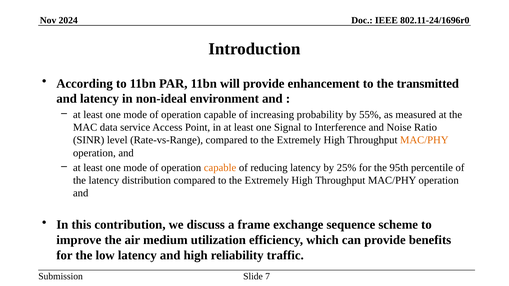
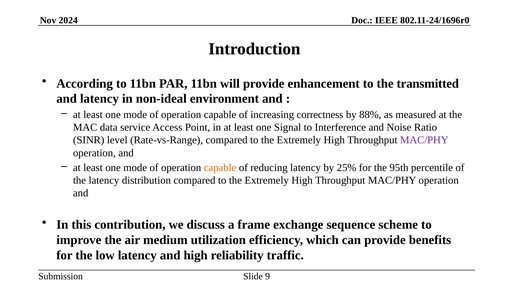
probability: probability -> correctness
55%: 55% -> 88%
MAC/PHY at (424, 140) colour: orange -> purple
7: 7 -> 9
